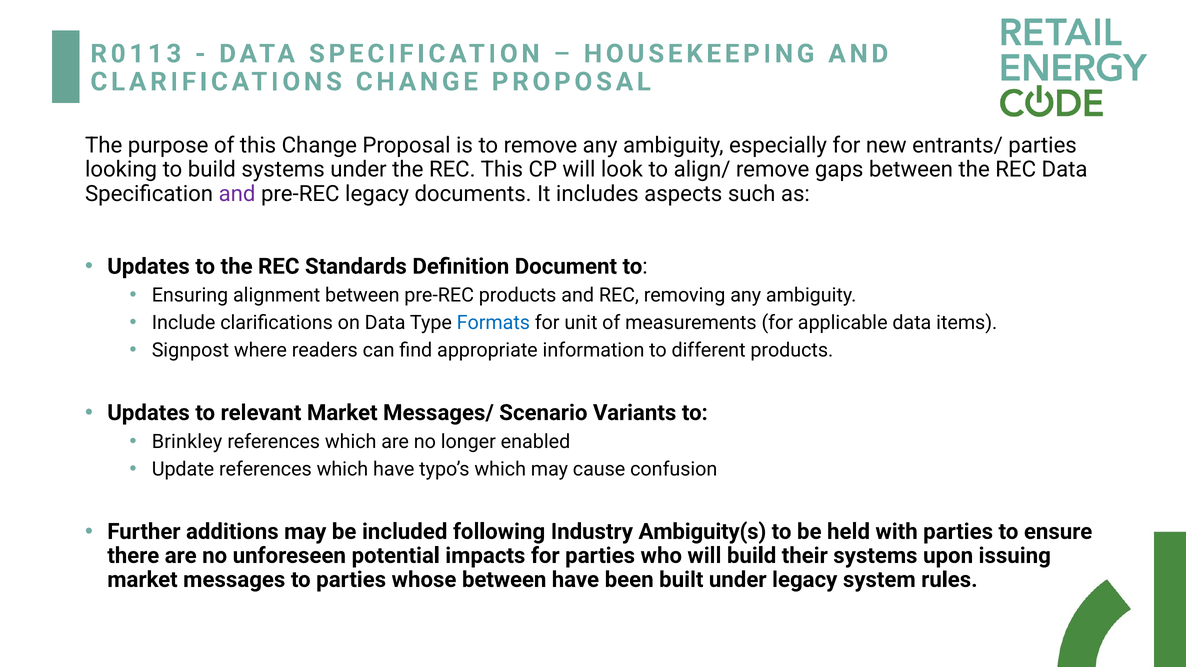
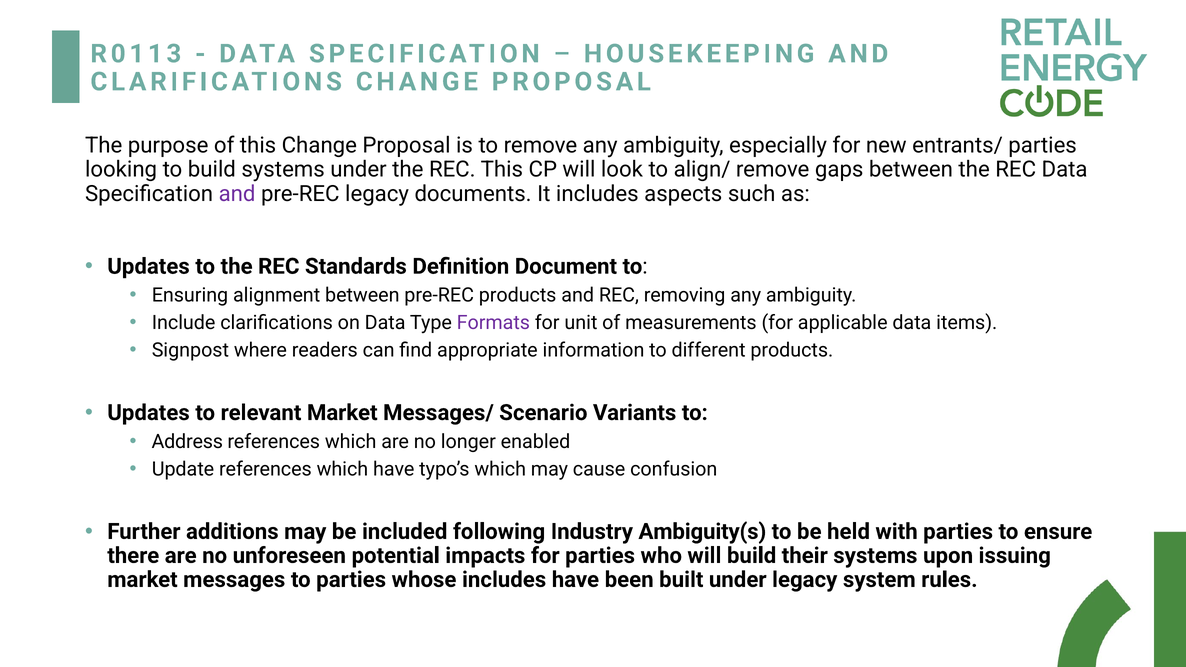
Formats colour: blue -> purple
Brinkley: Brinkley -> Address
whose between: between -> includes
